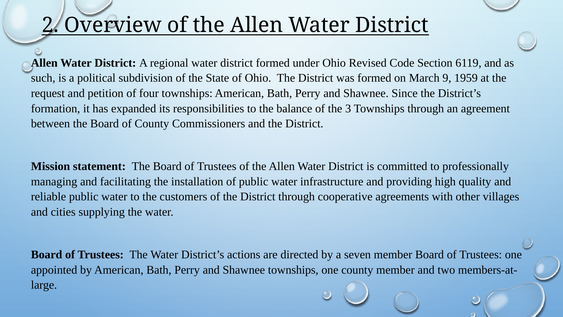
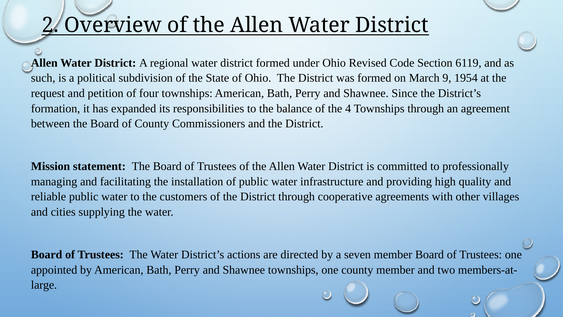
1959: 1959 -> 1954
3: 3 -> 4
